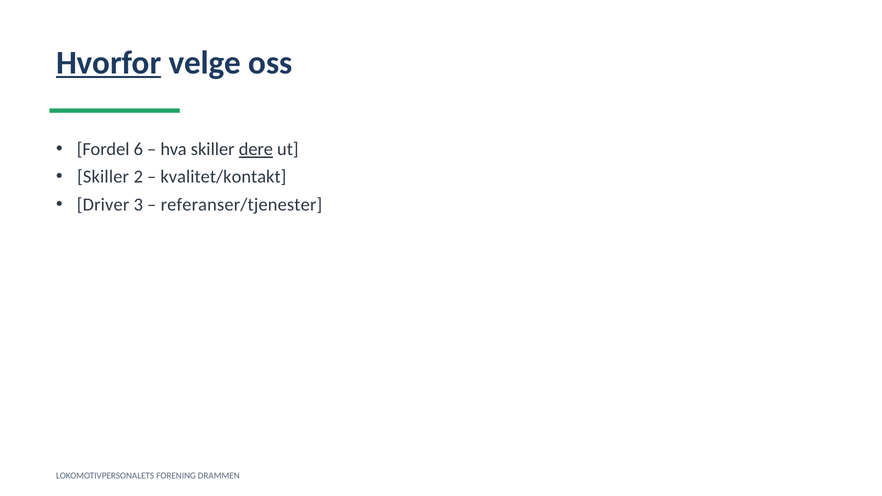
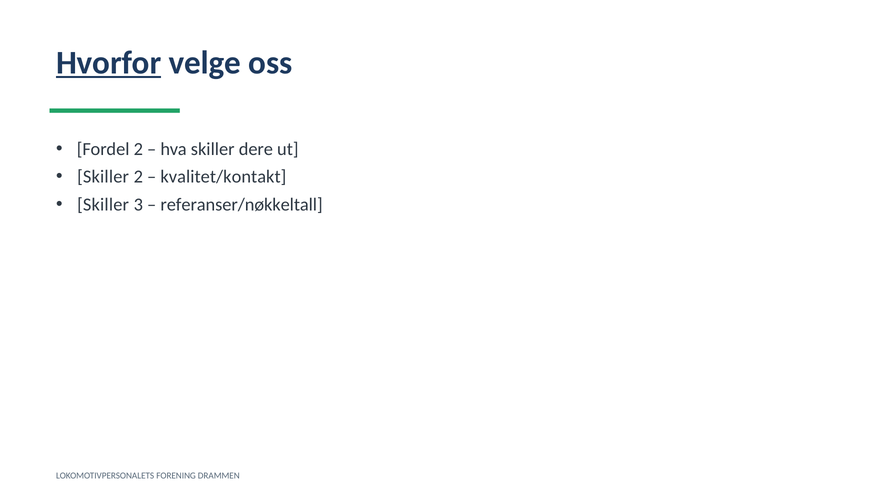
Fordel 6: 6 -> 2
dere underline: present -> none
Driver at (103, 205): Driver -> Skiller
referanser/tjenester: referanser/tjenester -> referanser/nøkkeltall
